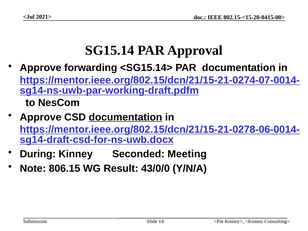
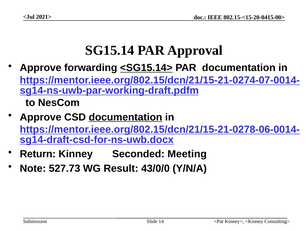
<SG15.14> underline: none -> present
During: During -> Return
806.15: 806.15 -> 527.73
